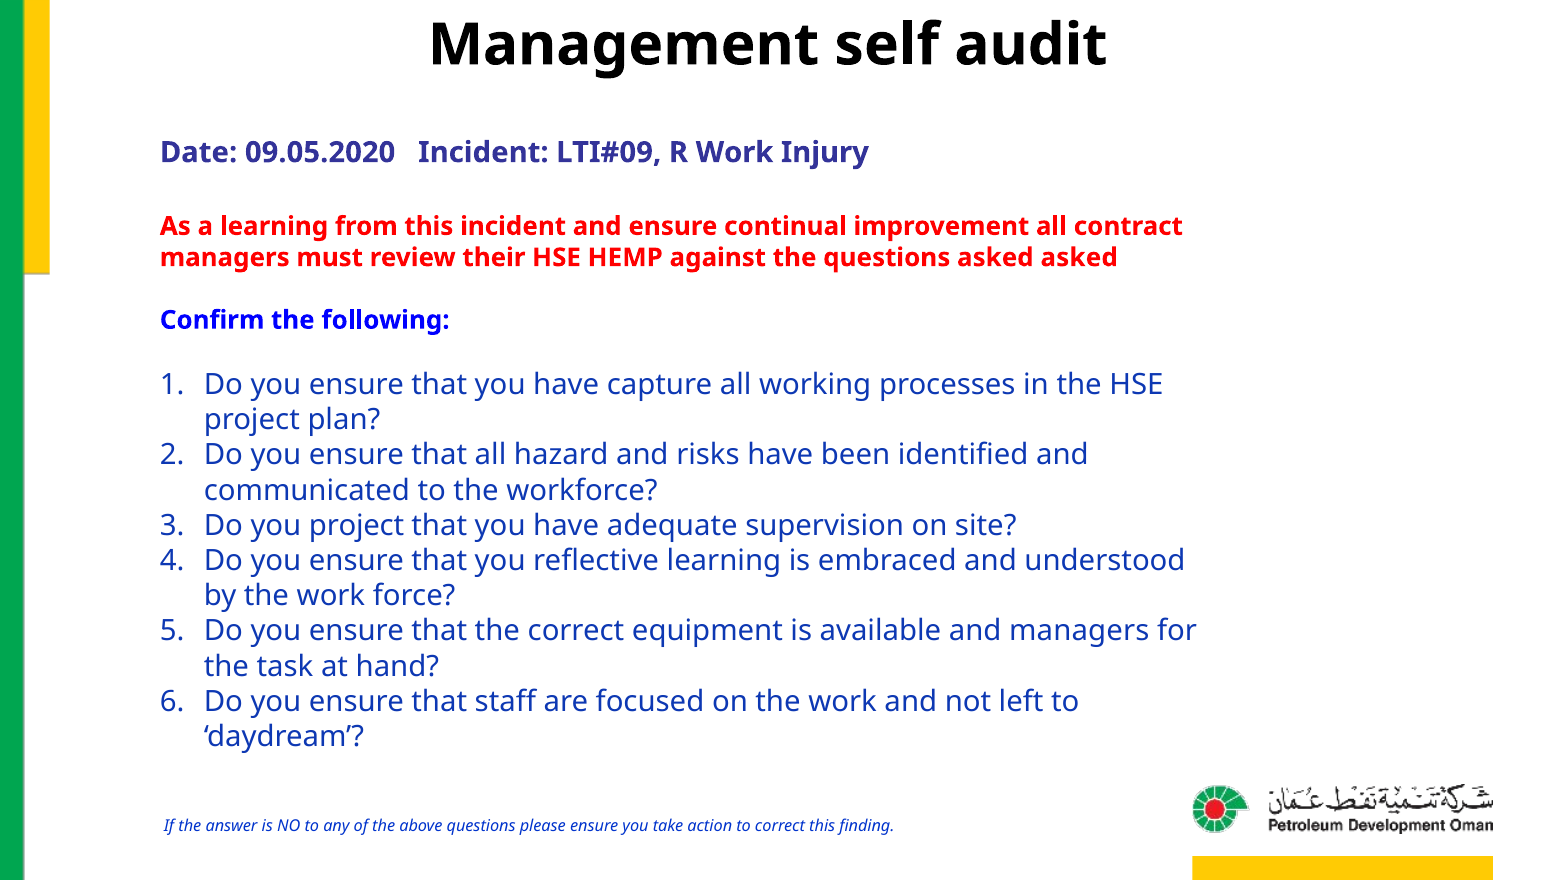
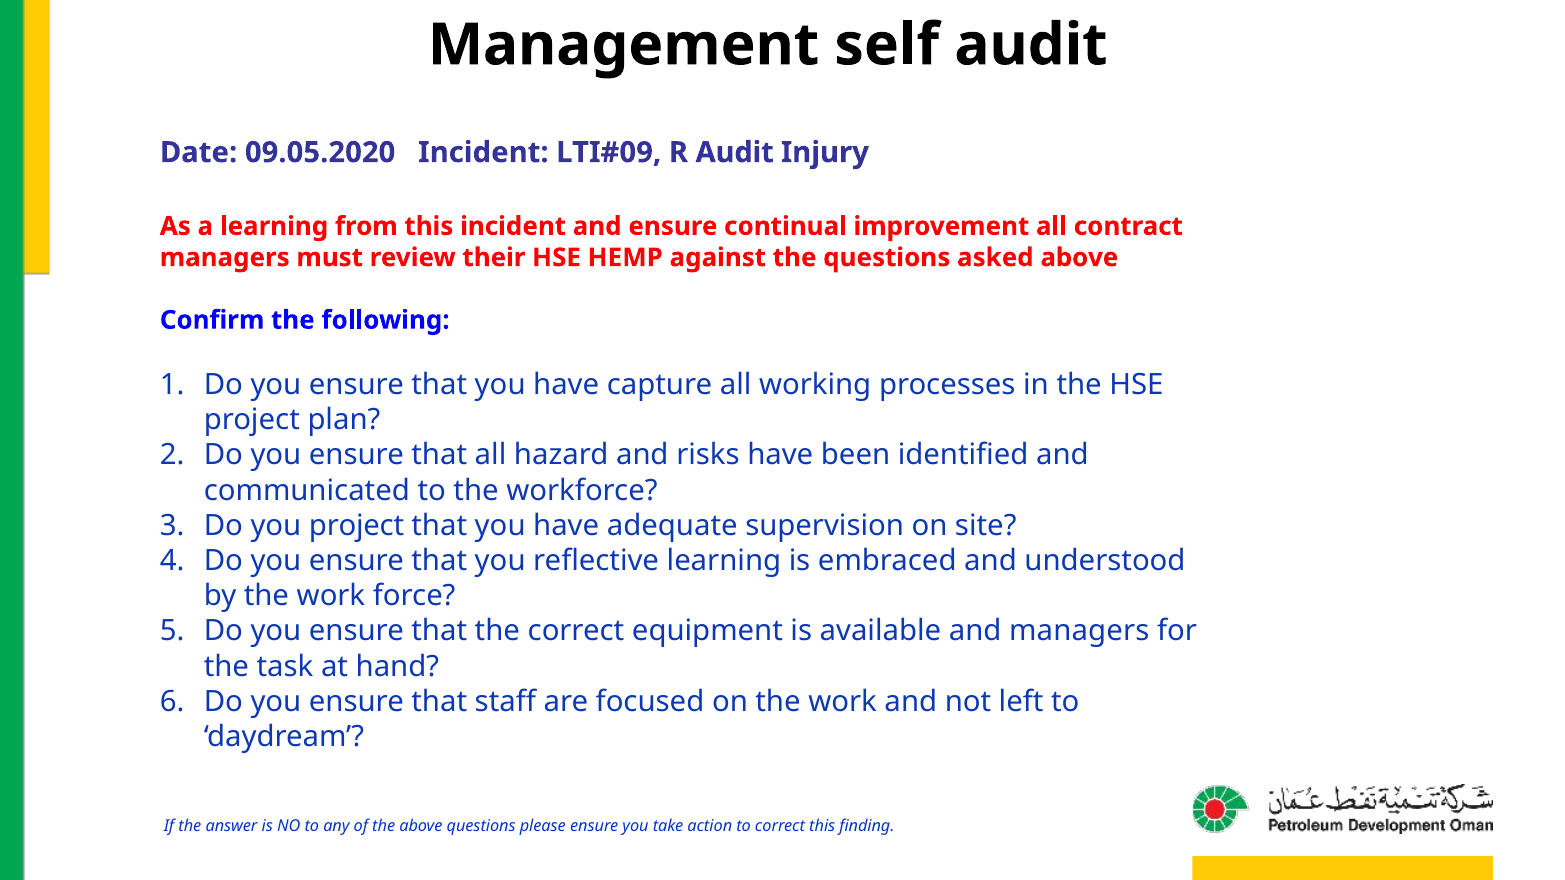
R Work: Work -> Audit
asked asked: asked -> above
